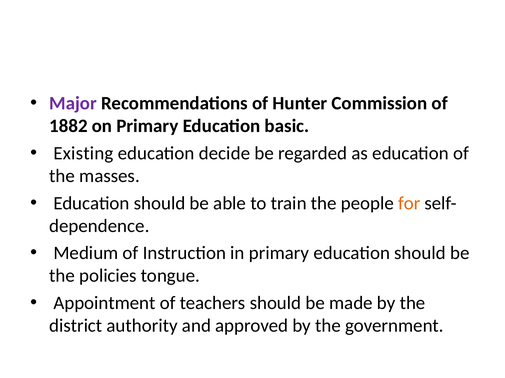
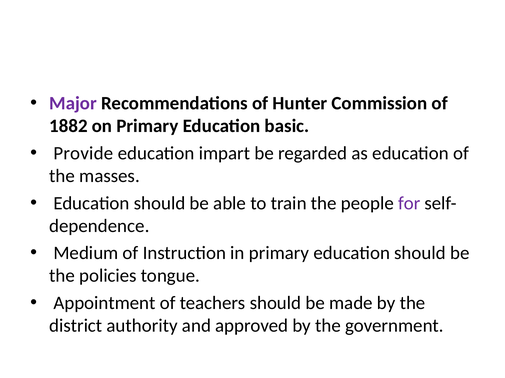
Existing: Existing -> Provide
decide: decide -> impart
for colour: orange -> purple
